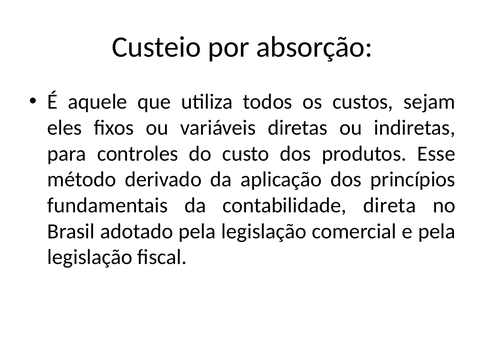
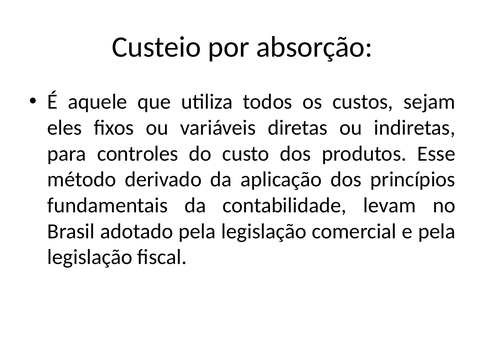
direta: direta -> levam
